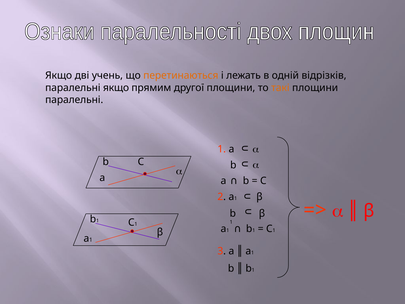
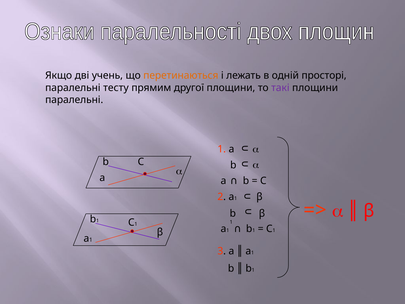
відрізків: відрізків -> просторі
паралельні якщо: якщо -> тесту
такі colour: orange -> purple
